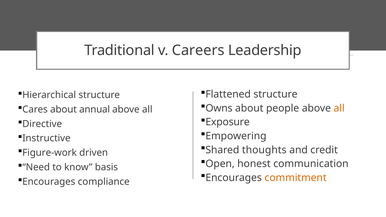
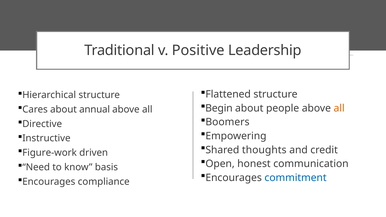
Careers: Careers -> Positive
Owns: Owns -> Begin
Exposure: Exposure -> Boomers
commitment colour: orange -> blue
